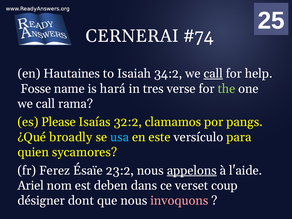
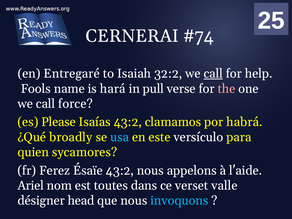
Hautaines: Hautaines -> Entregaré
34:2: 34:2 -> 32:2
Fosse: Fosse -> Fools
tres: tres -> pull
the colour: light green -> pink
rama: rama -> force
Isaías 32:2: 32:2 -> 43:2
pangs: pangs -> habrá
Ésaïe 23:2: 23:2 -> 43:2
appelons underline: present -> none
deben: deben -> toutes
coup: coup -> valle
dont: dont -> head
invoquons colour: pink -> light blue
